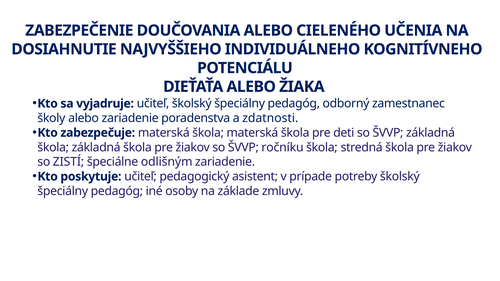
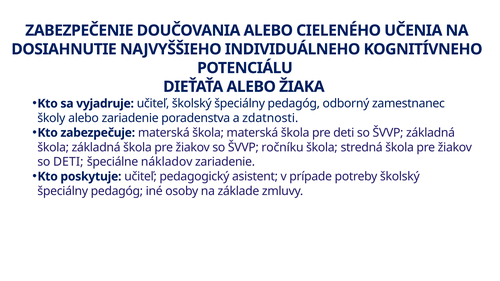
so ZISTÍ: ZISTÍ -> DETI
odlišným: odlišným -> nákladov
